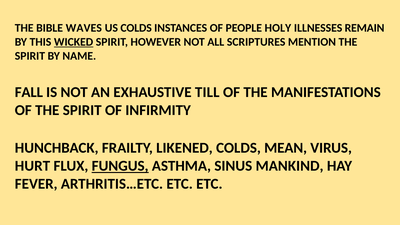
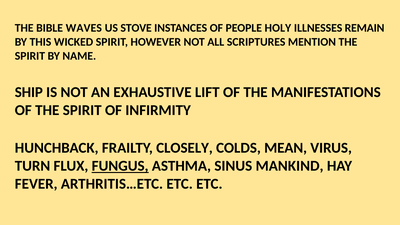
US COLDS: COLDS -> STOVE
WICKED underline: present -> none
FALL: FALL -> SHIP
TILL: TILL -> LIFT
LIKENED: LIKENED -> CLOSELY
HURT: HURT -> TURN
